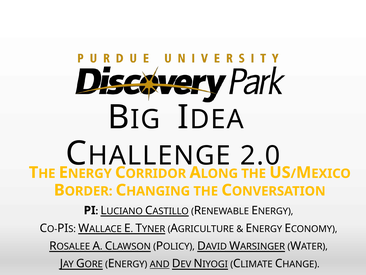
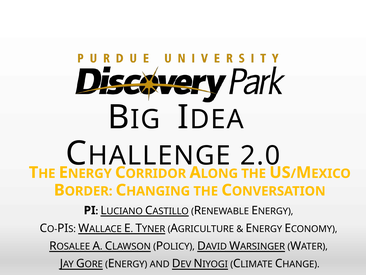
AND underline: present -> none
